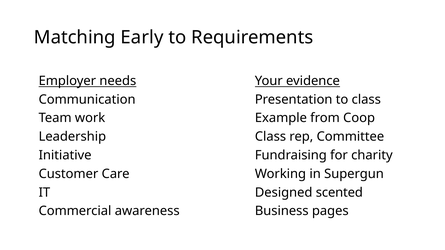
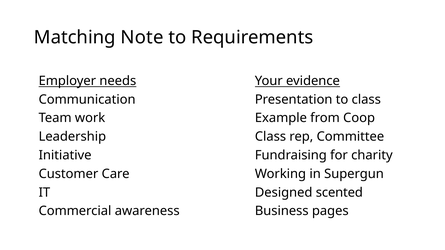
Early: Early -> Note
